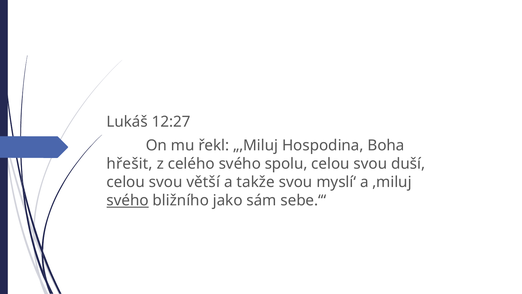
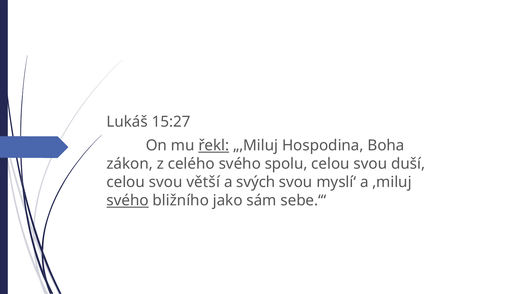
12:27: 12:27 -> 15:27
řekl underline: none -> present
hřešit: hřešit -> zákon
takže: takže -> svých
